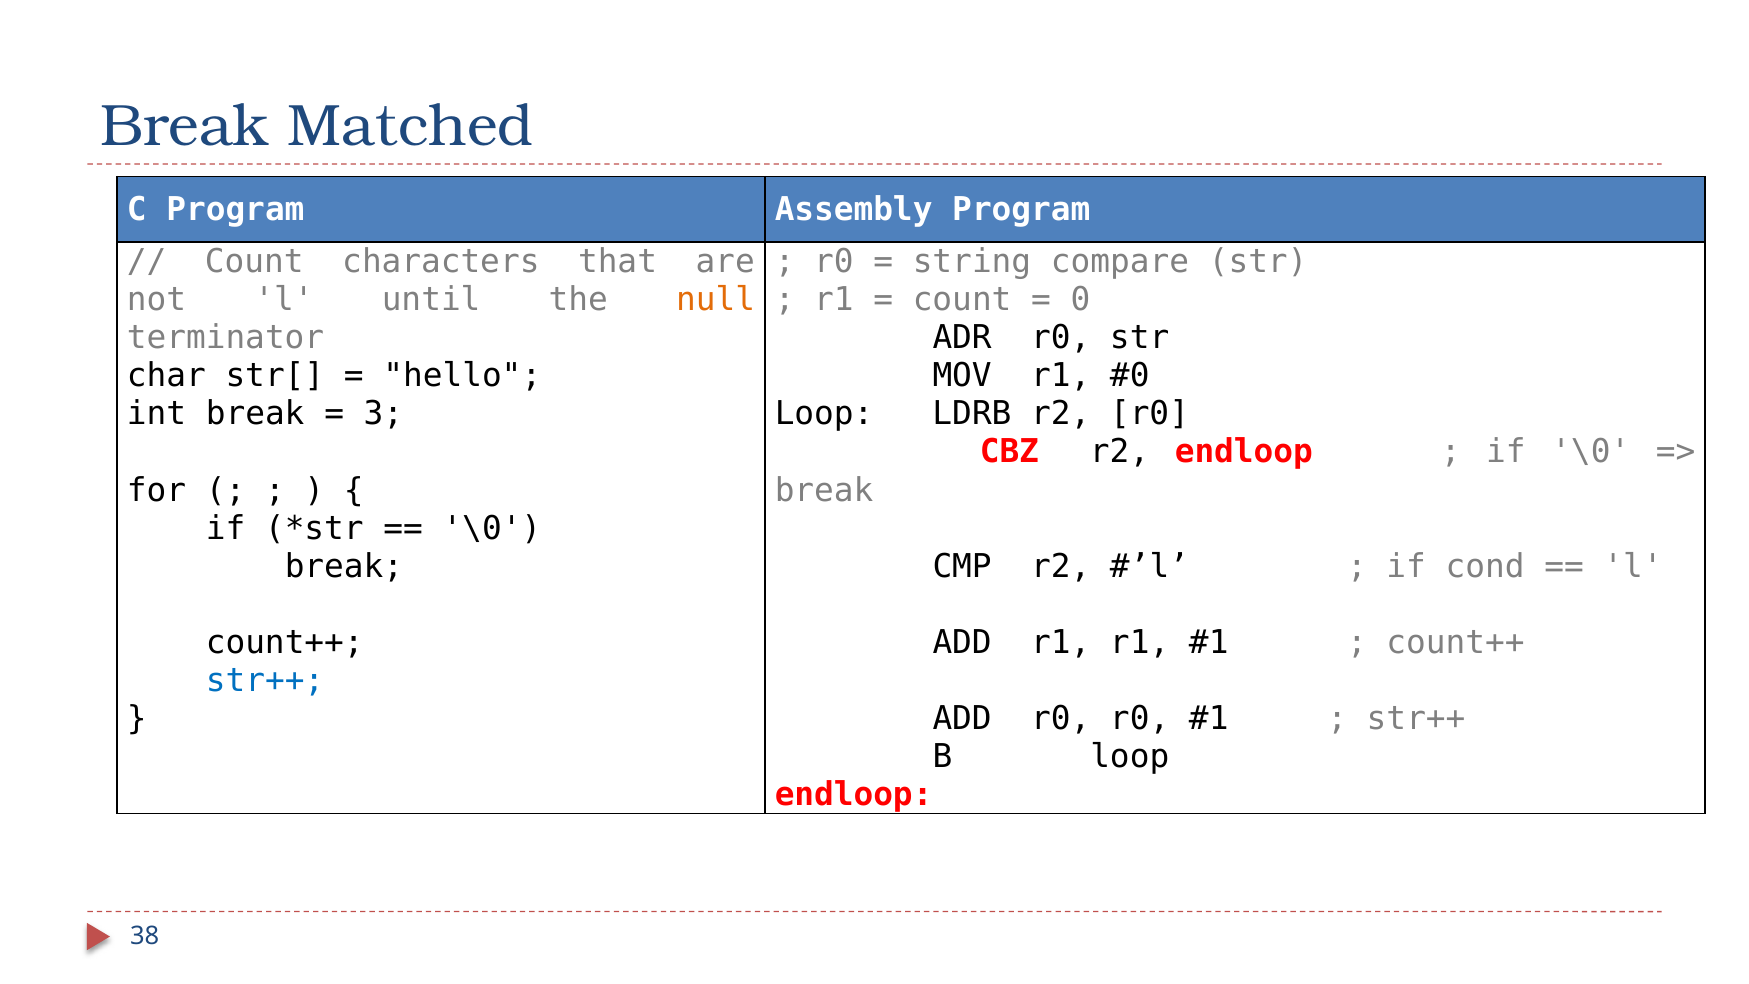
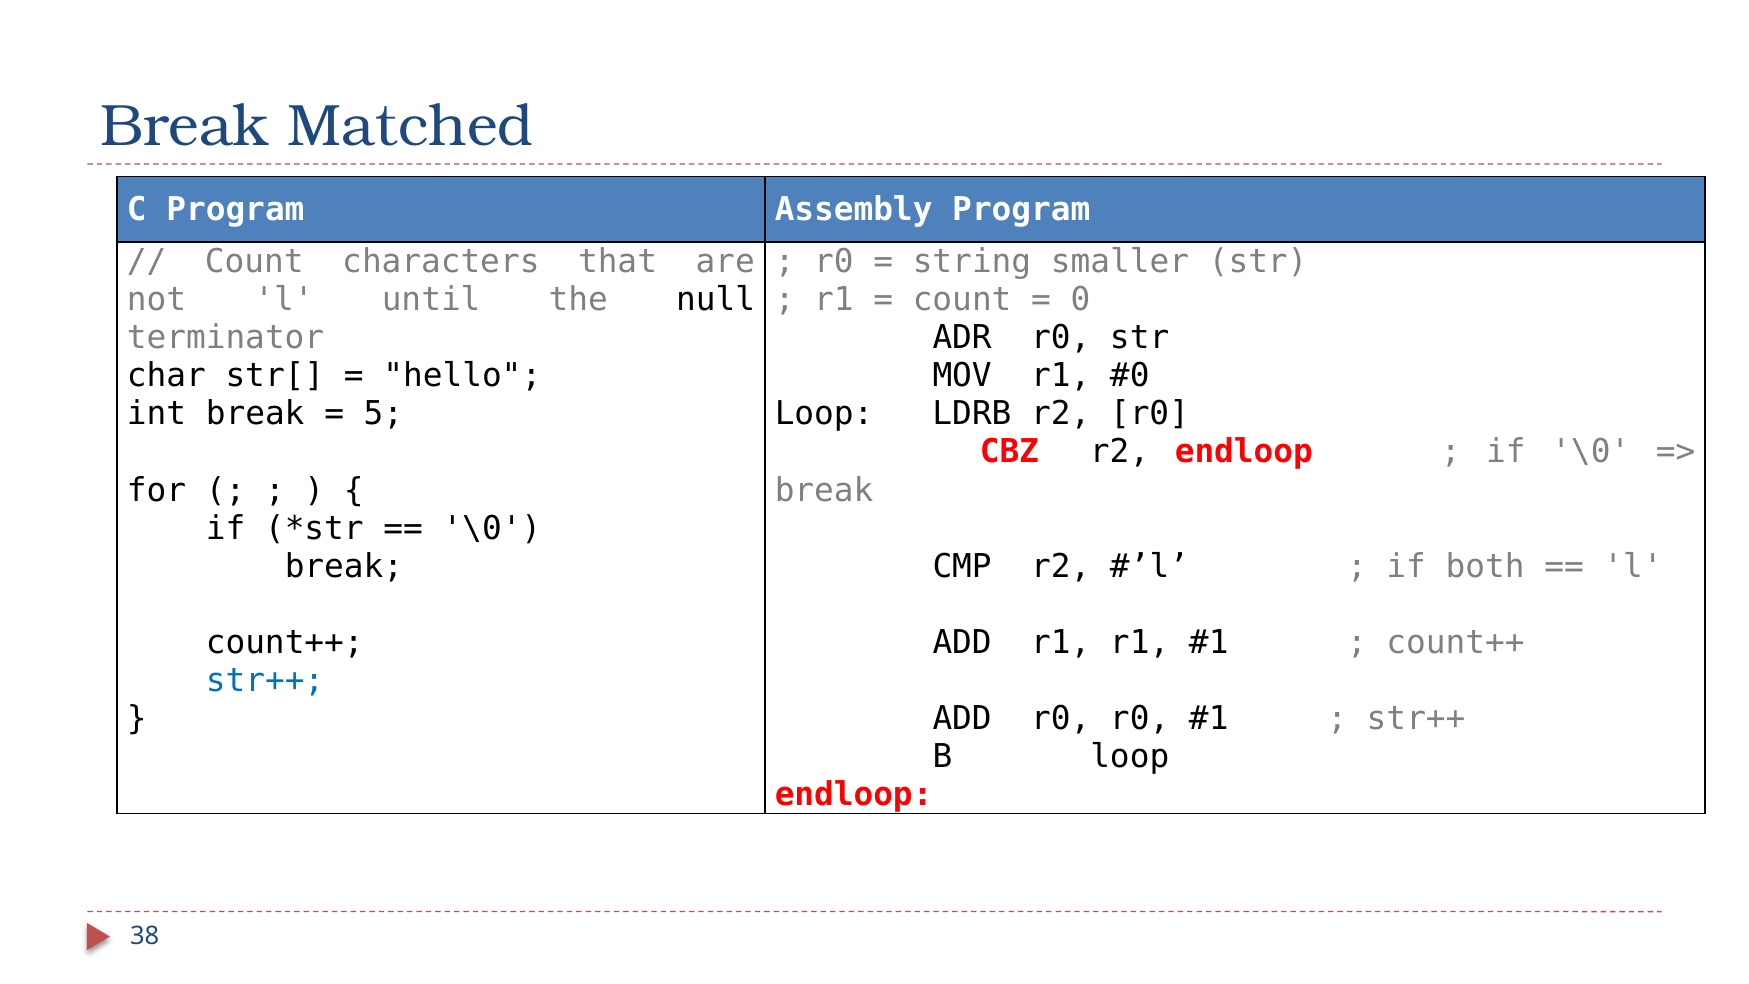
compare: compare -> smaller
null colour: orange -> black
3: 3 -> 5
cond: cond -> both
